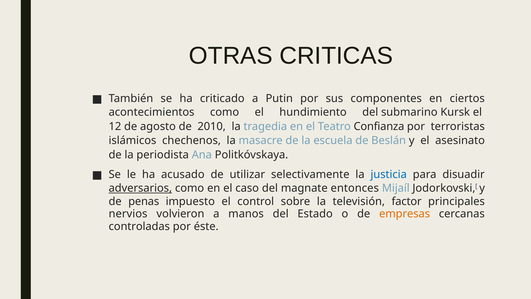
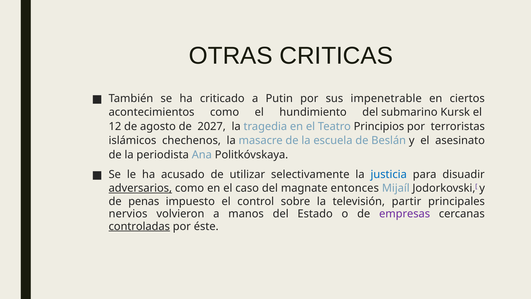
componentes: componentes -> impenetrable
2010: 2010 -> 2027
Confianza: Confianza -> Principios
factor: factor -> partir
empresas colour: orange -> purple
controladas underline: none -> present
